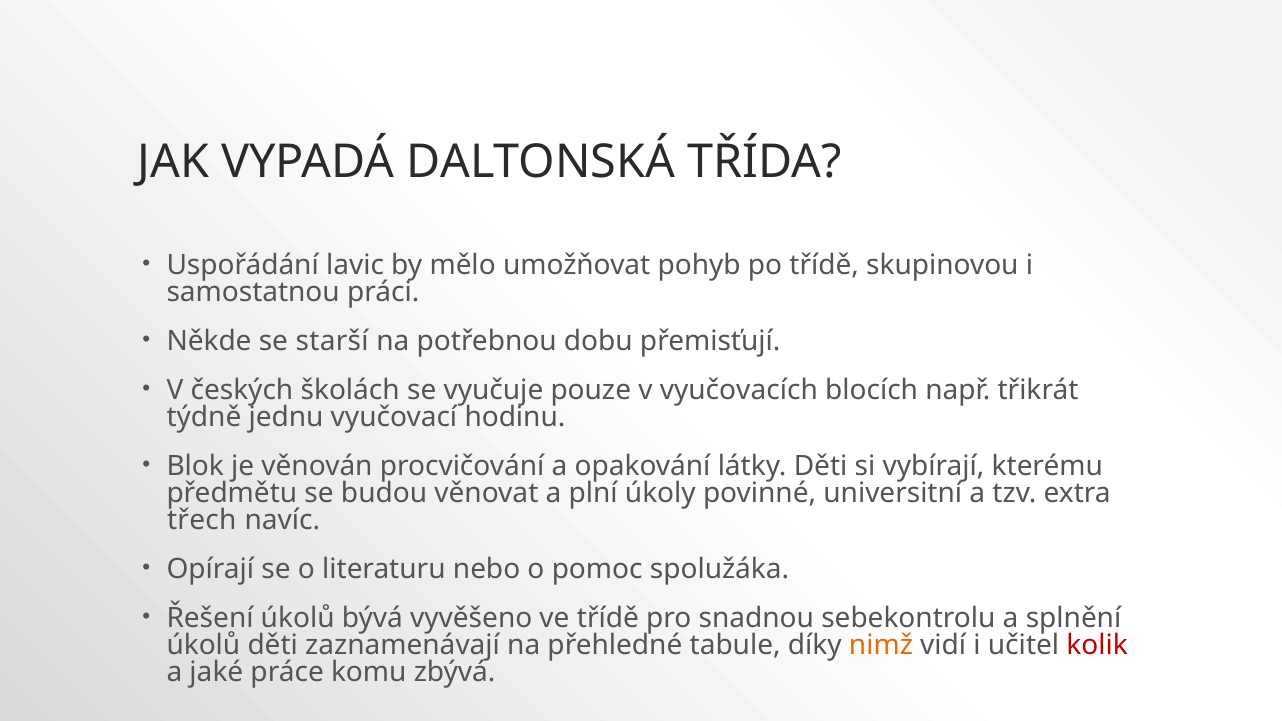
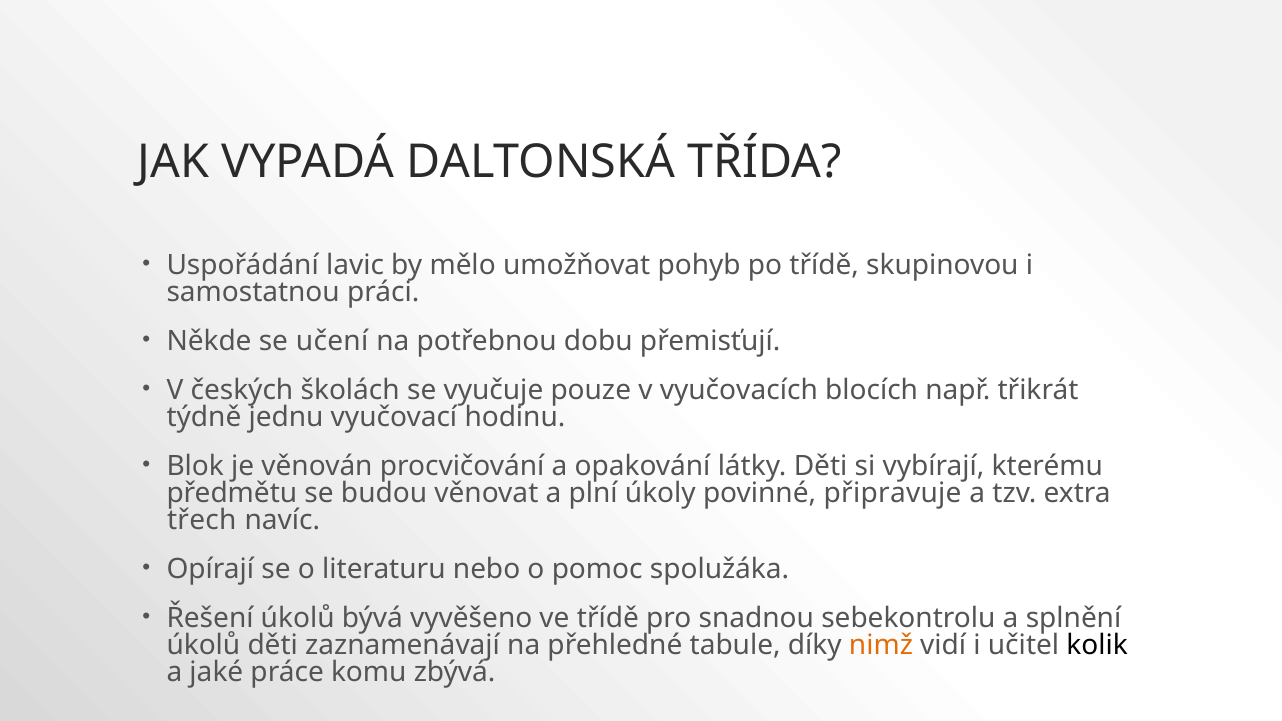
starší: starší -> učení
universitní: universitní -> připravuje
kolik colour: red -> black
